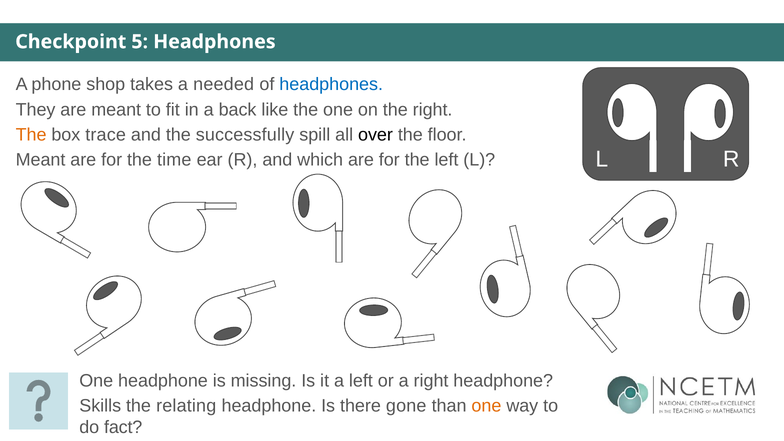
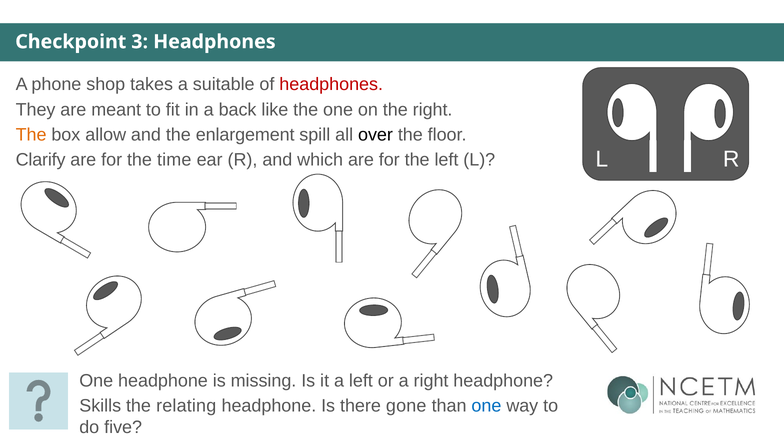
5: 5 -> 3
needed: needed -> suitable
headphones at (331, 84) colour: blue -> red
trace: trace -> allow
successfully: successfully -> enlargement
Meant at (41, 160): Meant -> Clarify
one at (486, 406) colour: orange -> blue
fact: fact -> five
